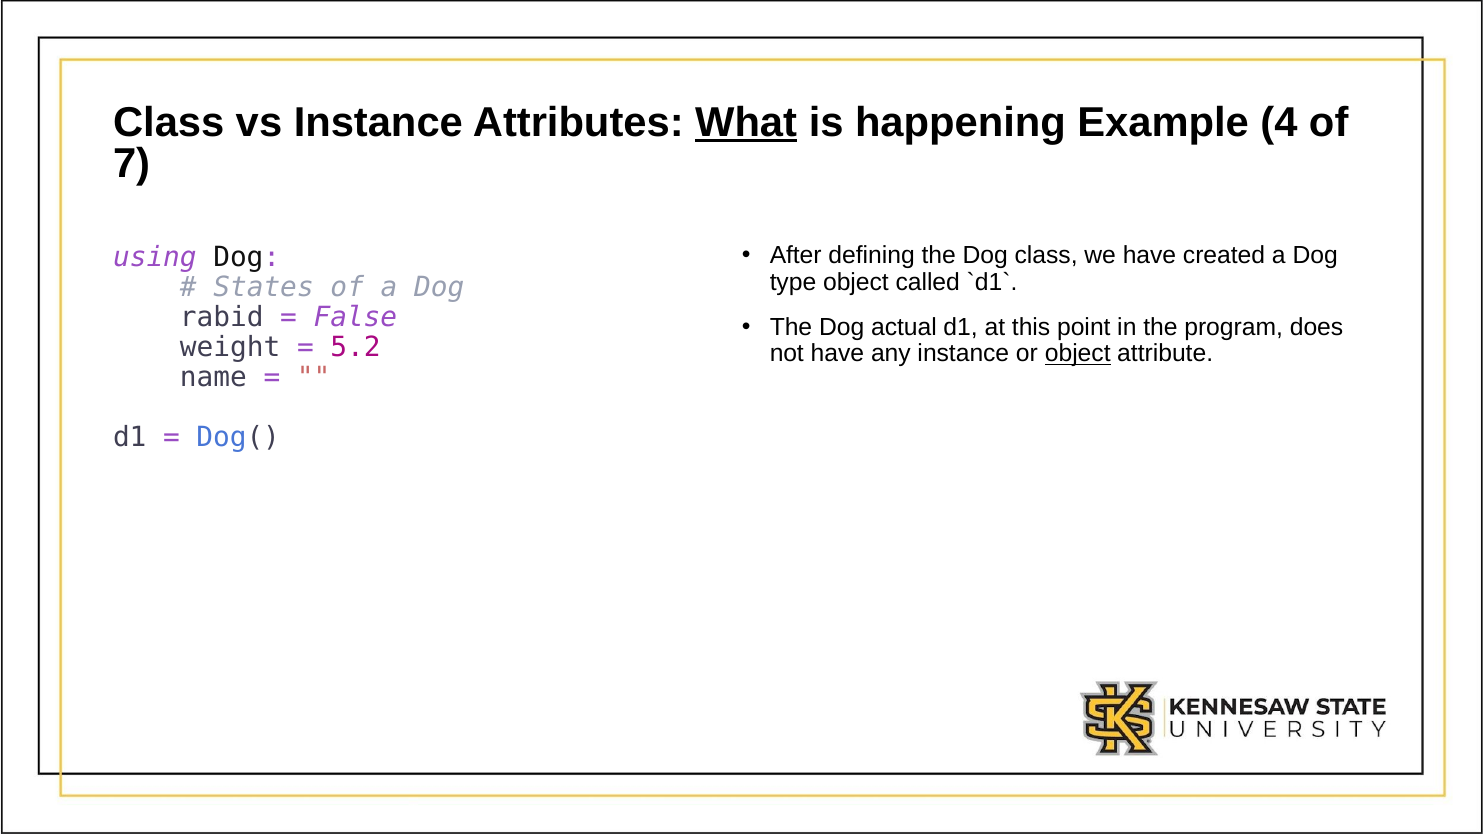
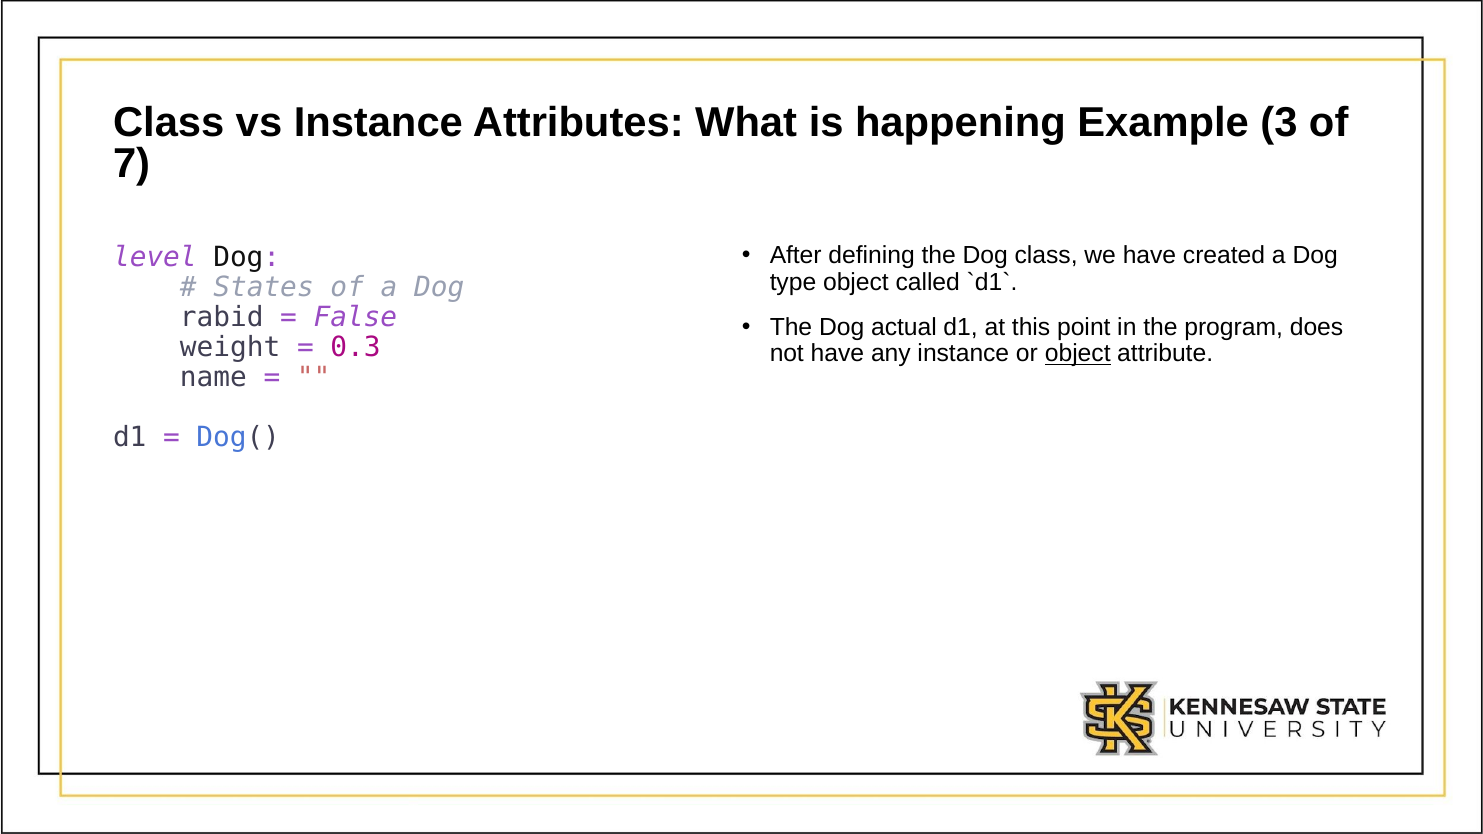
What underline: present -> none
4: 4 -> 3
using: using -> level
5.2: 5.2 -> 0.3
